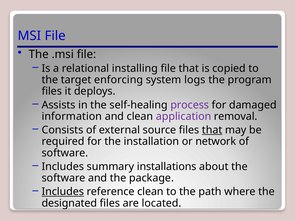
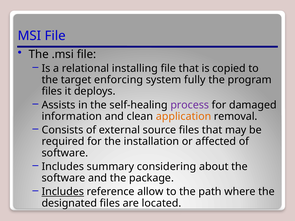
logs: logs -> fully
application colour: purple -> orange
that at (212, 130) underline: present -> none
network: network -> affected
installations: installations -> considering
reference clean: clean -> allow
